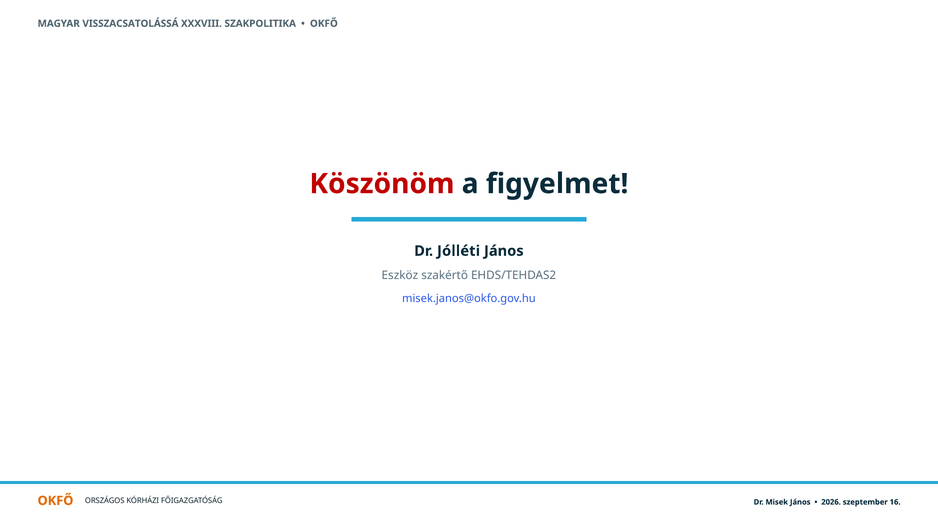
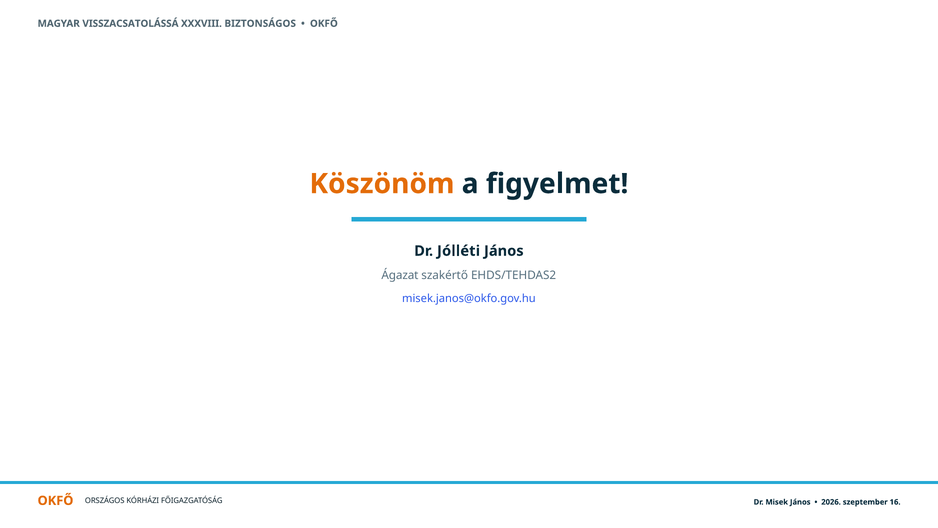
SZAKPOLITIKA: SZAKPOLITIKA -> BIZTONSÁGOS
Köszönöm colour: red -> orange
Eszköz: Eszköz -> Ágazat
